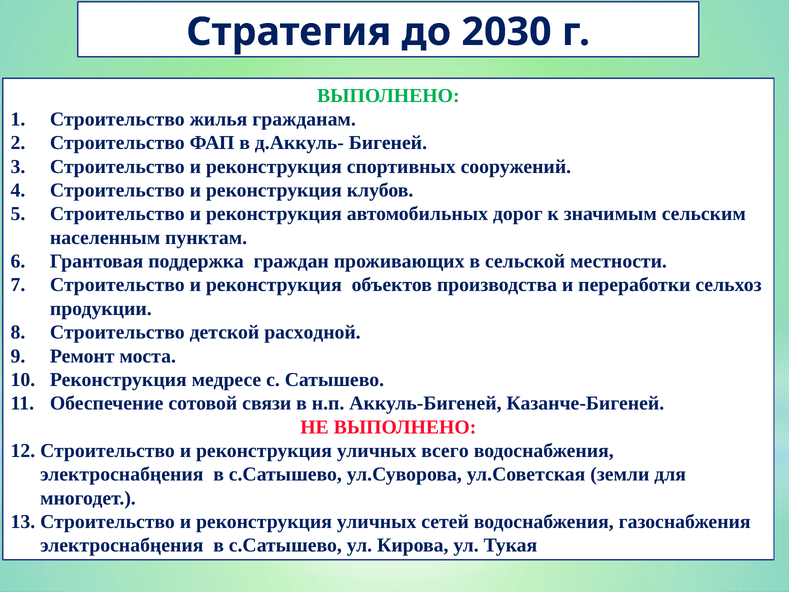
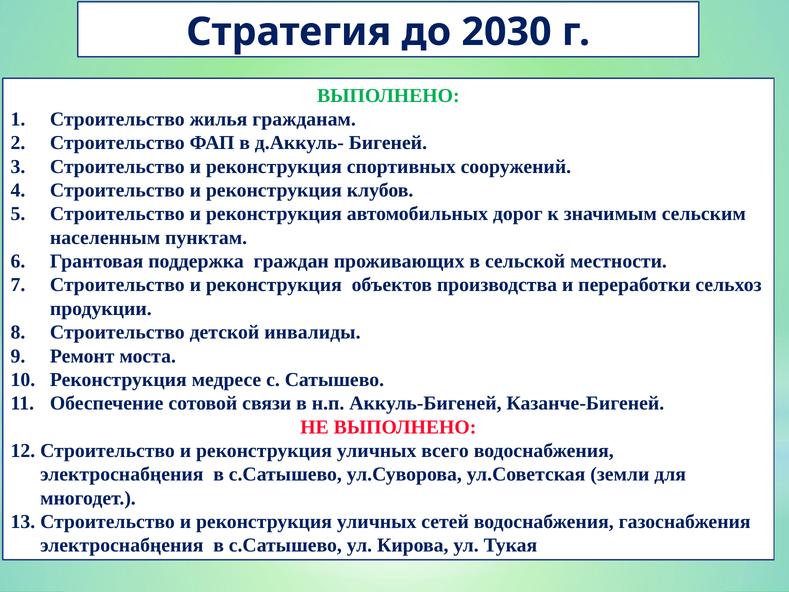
расходной: расходной -> инвалиды
